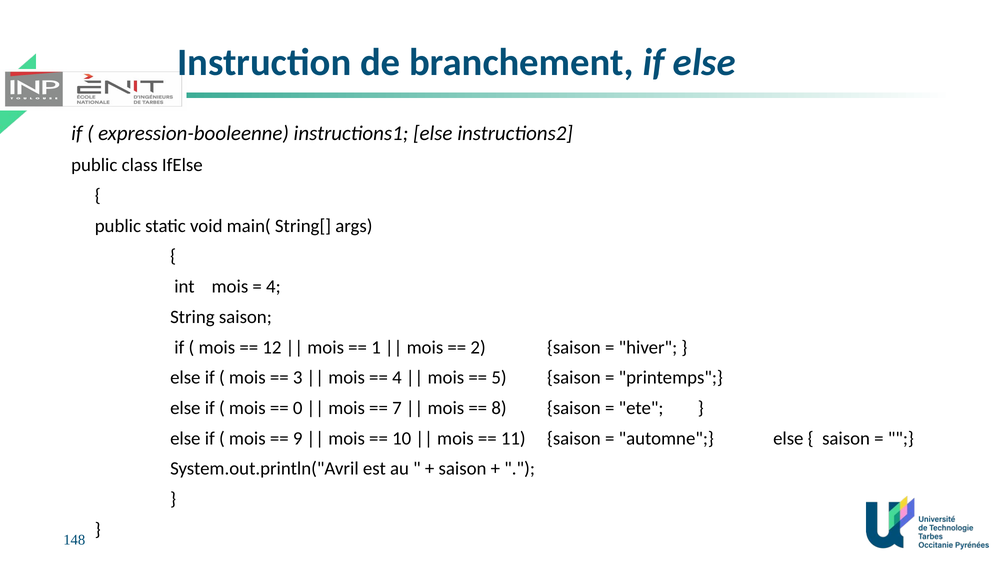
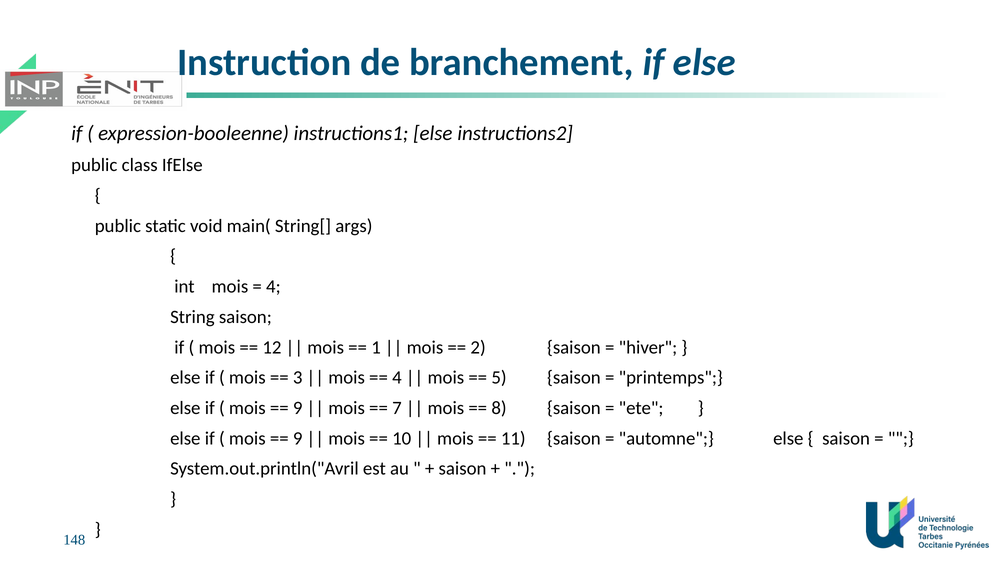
0 at (298, 408): 0 -> 9
